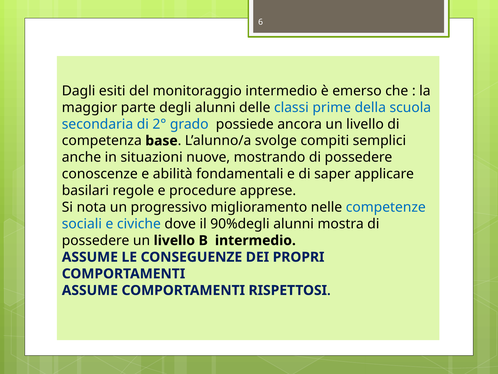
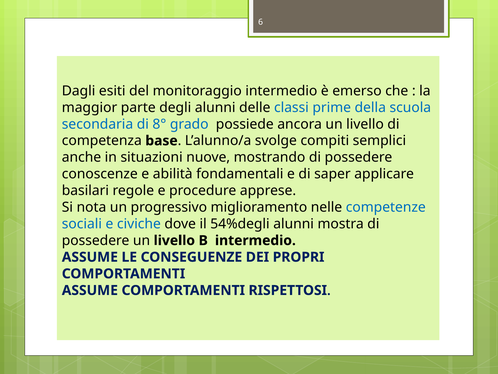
2°: 2° -> 8°
90%degli: 90%degli -> 54%degli
